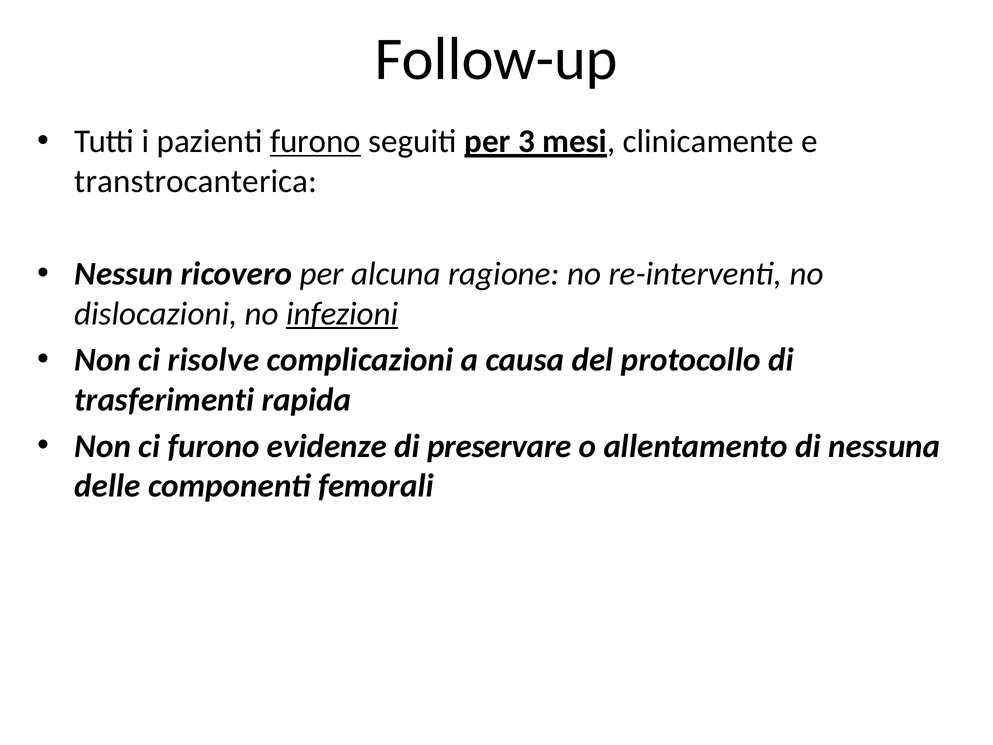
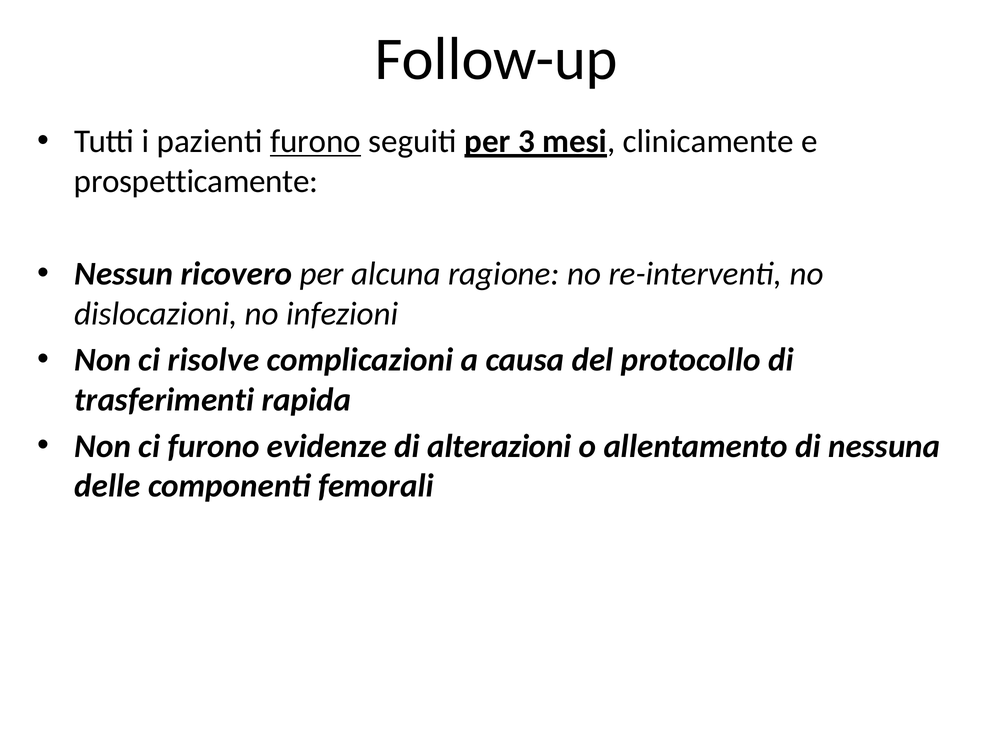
transtrocanterica: transtrocanterica -> prospetticamente
infezioni underline: present -> none
preservare: preservare -> alterazioni
